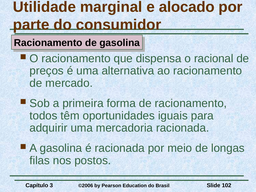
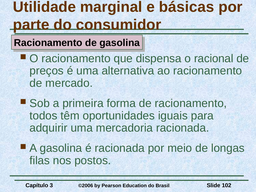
alocado: alocado -> básicas
